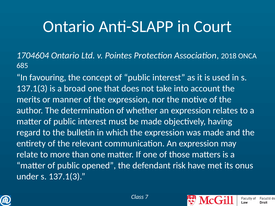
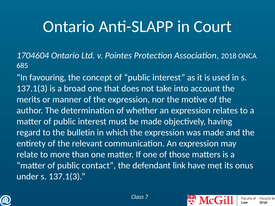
opened: opened -> contact
risk: risk -> link
